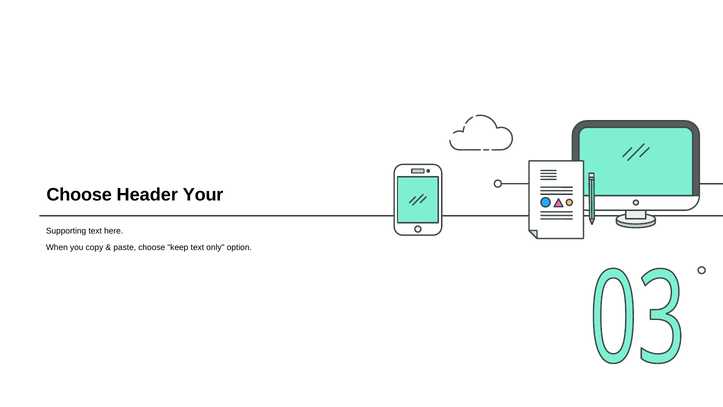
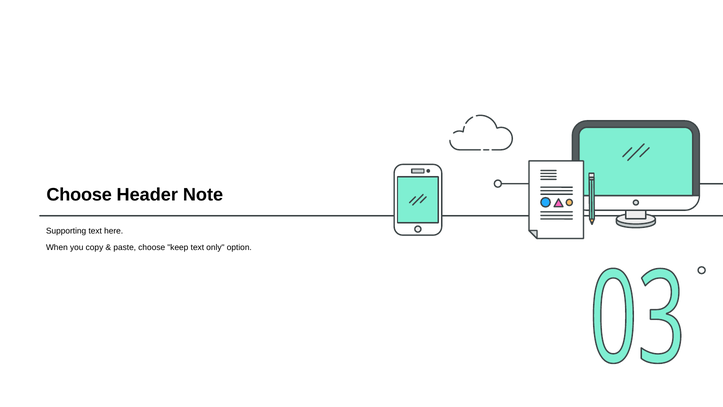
Your: Your -> Note
